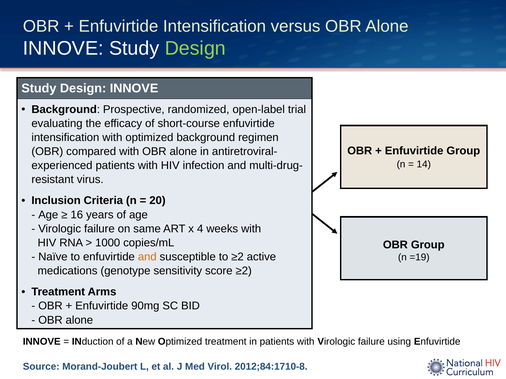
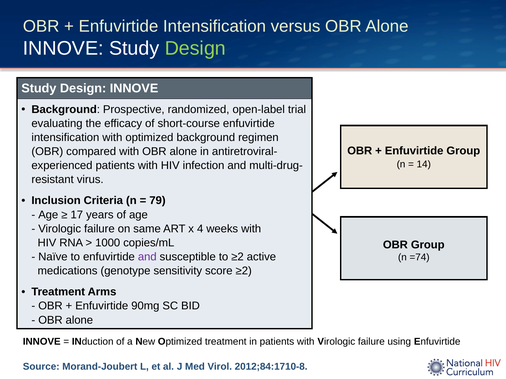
20: 20 -> 79
16: 16 -> 17
and at (147, 257) colour: orange -> purple
=19: =19 -> =74
